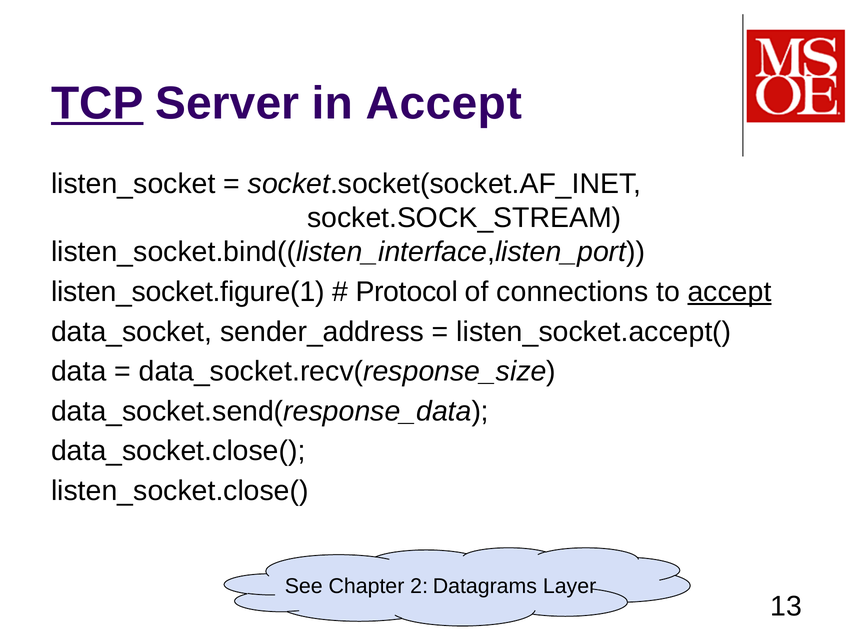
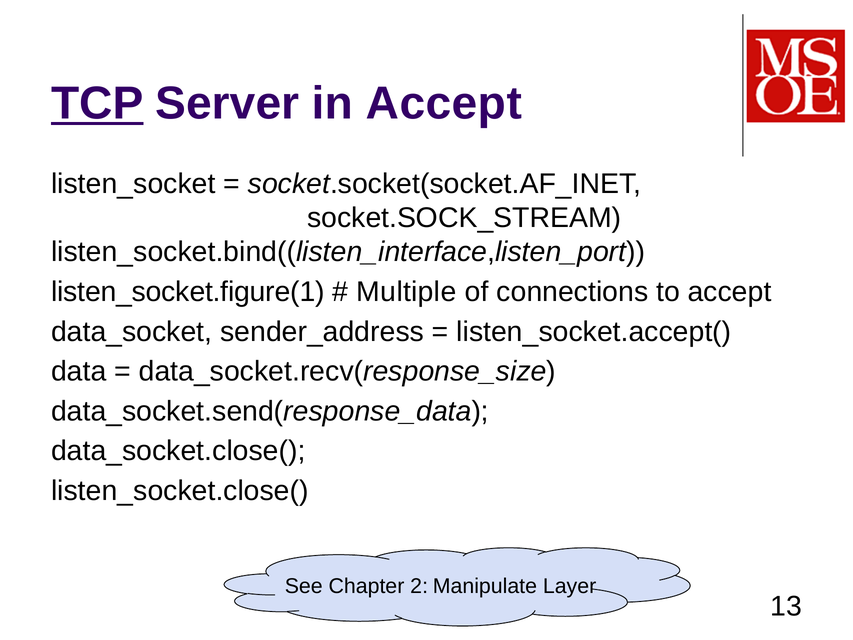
Protocol: Protocol -> Multiple
accept at (730, 292) underline: present -> none
Datagrams: Datagrams -> Manipulate
